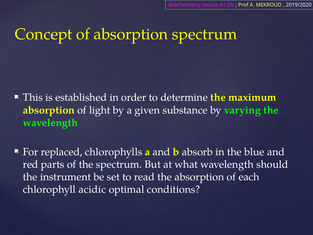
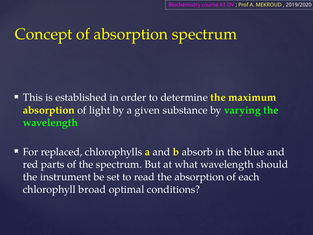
acidic: acidic -> broad
